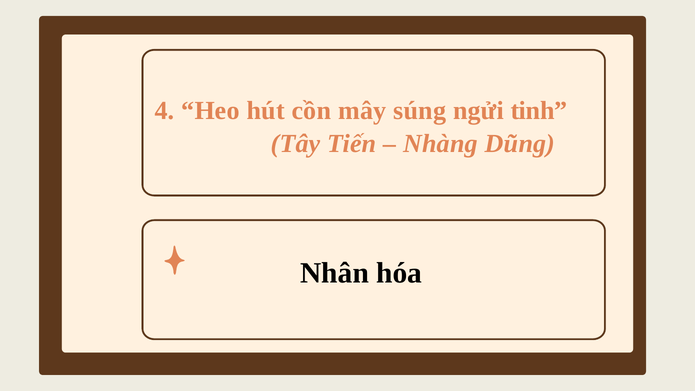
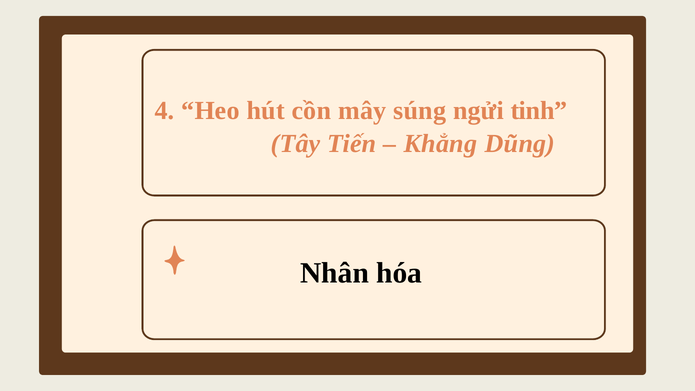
Nhàng: Nhàng -> Khẳng
